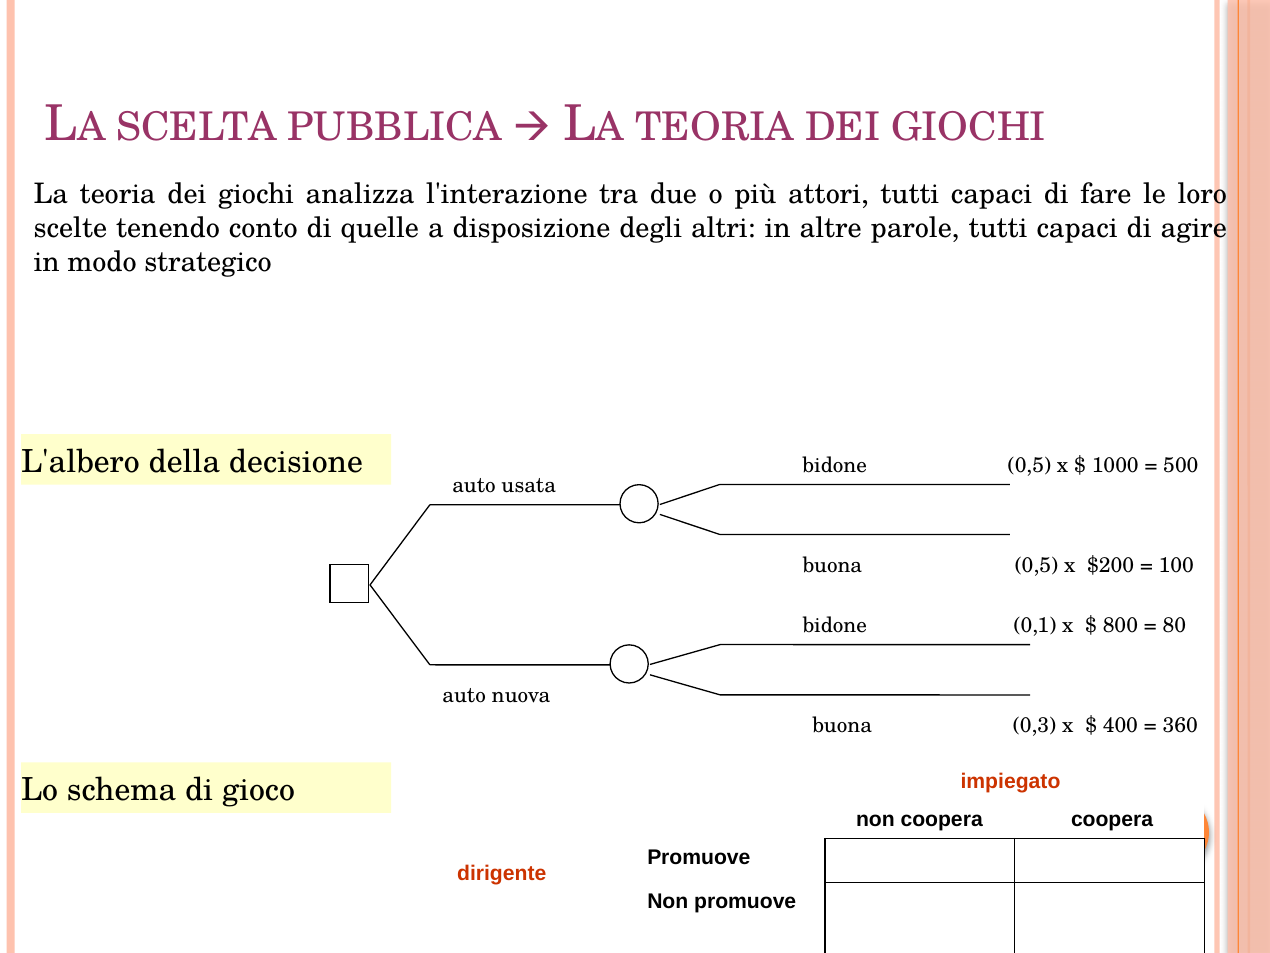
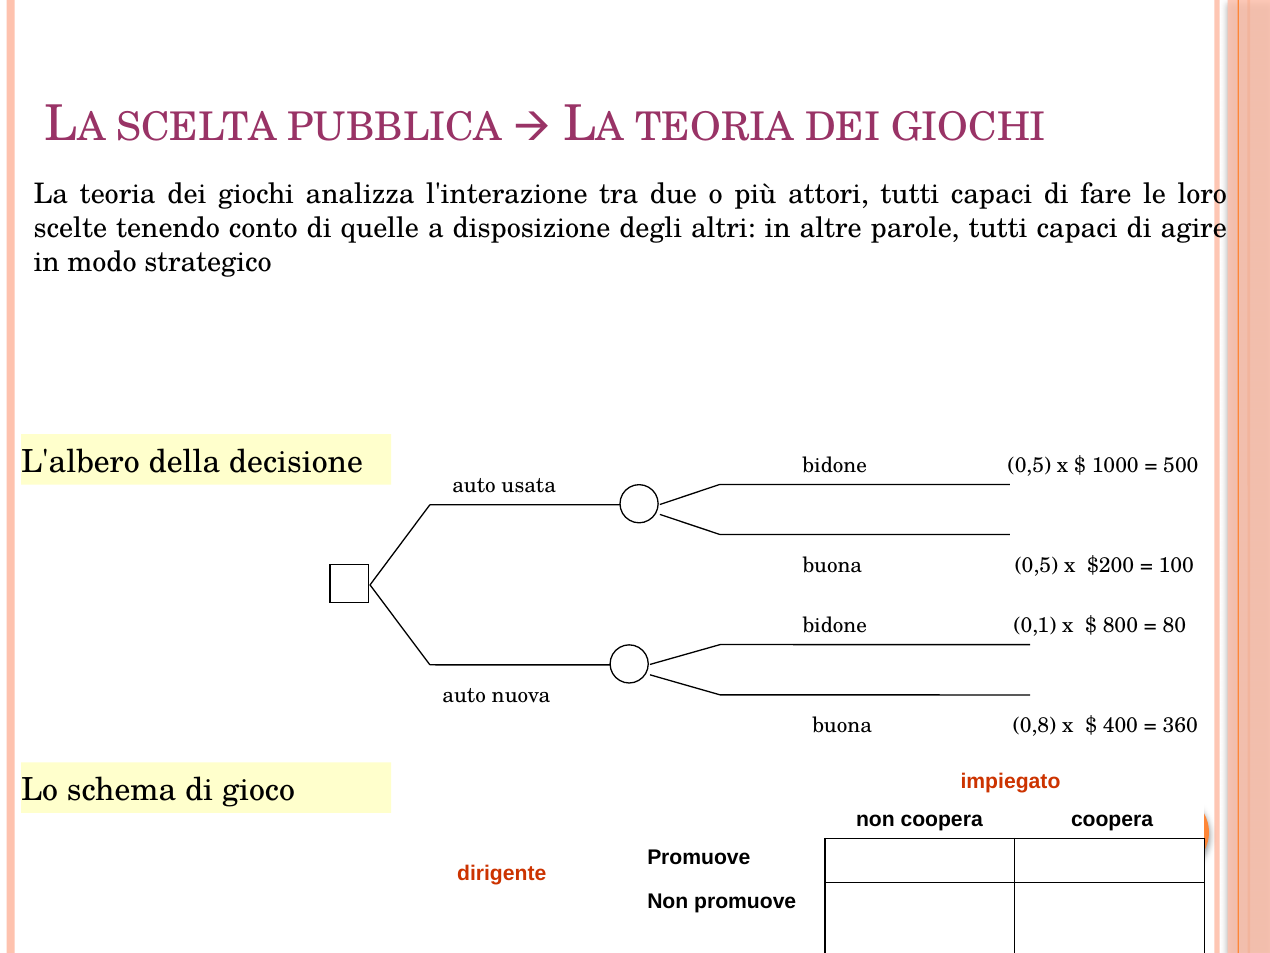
0,3: 0,3 -> 0,8
